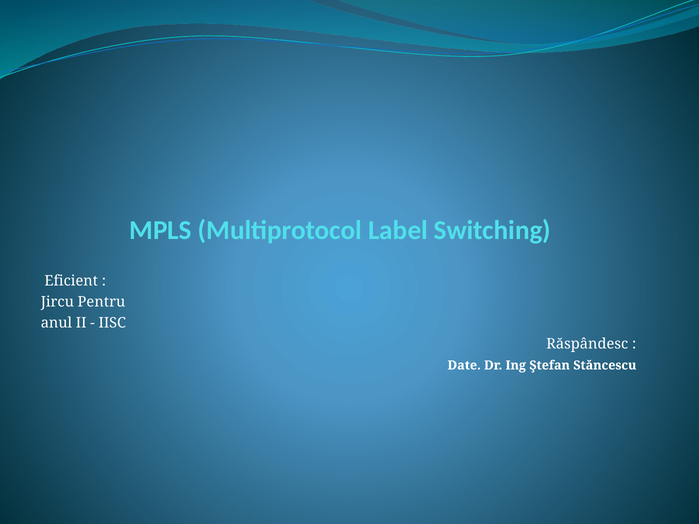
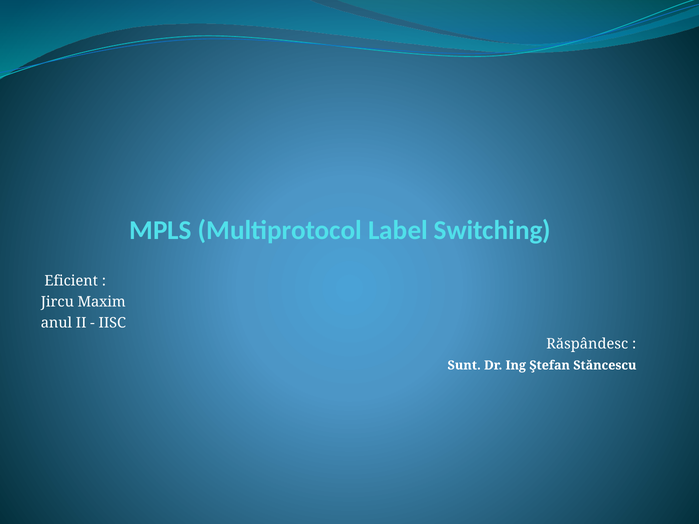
Pentru: Pentru -> Maxim
Date: Date -> Sunt
